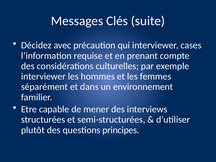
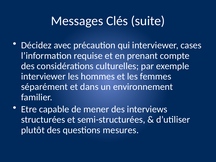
principes: principes -> mesures
